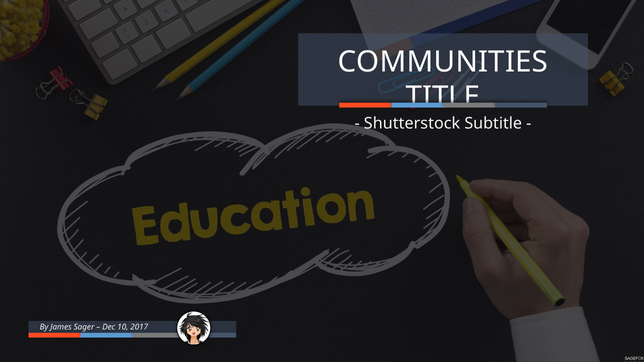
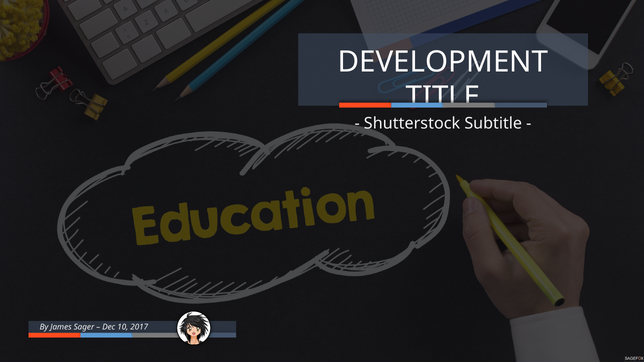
COMMUNITIES: COMMUNITIES -> DEVELOPMENT
